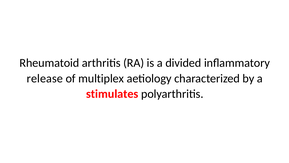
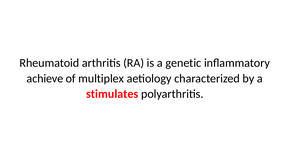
divided: divided -> genetic
release: release -> achieve
